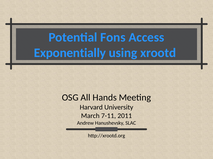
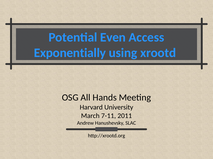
Fons: Fons -> Even
